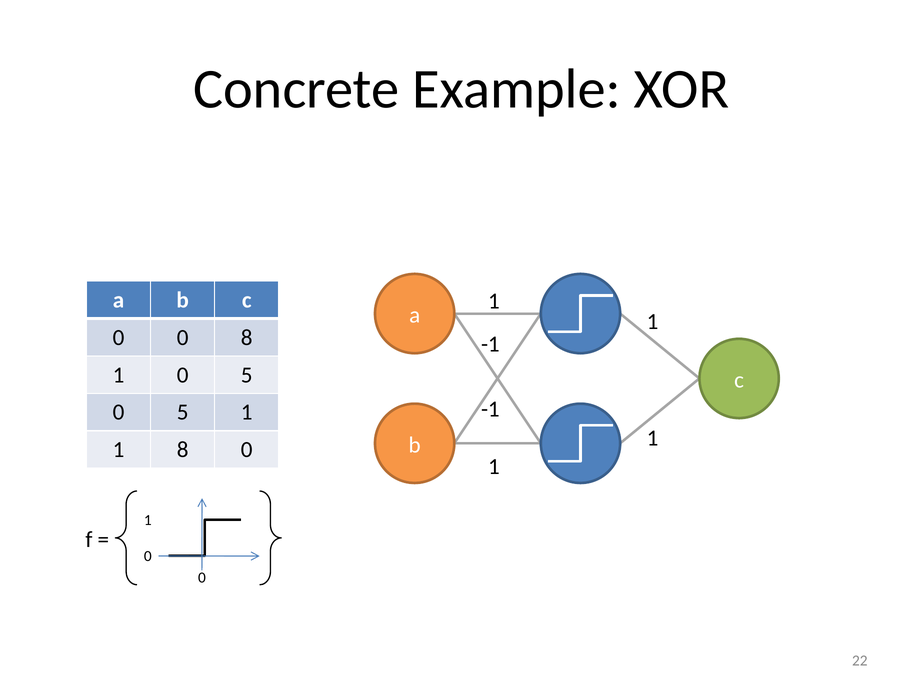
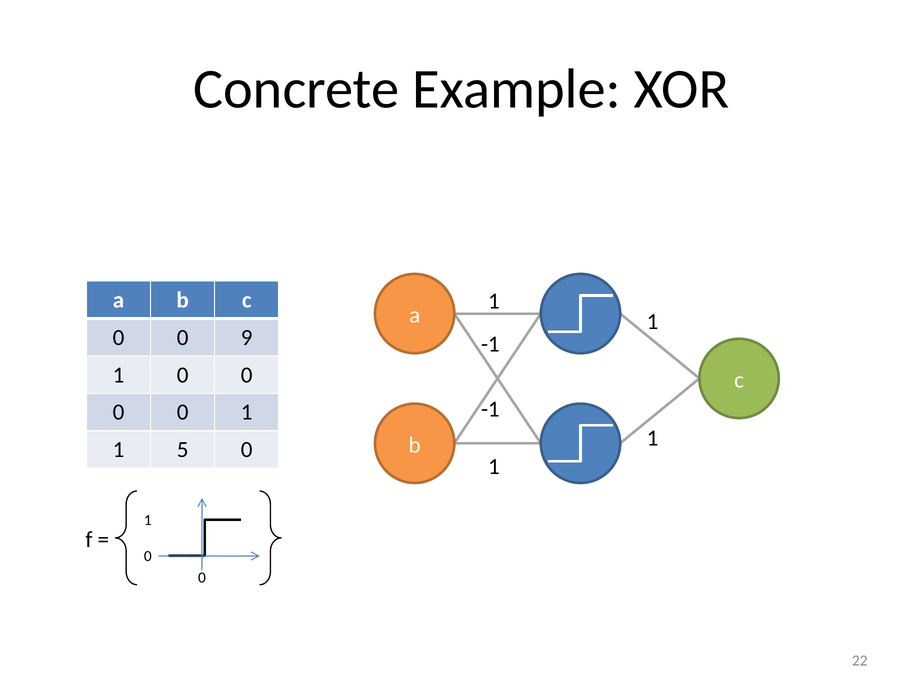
0 8: 8 -> 9
1 0 5: 5 -> 0
5 at (183, 412): 5 -> 0
1 8: 8 -> 5
